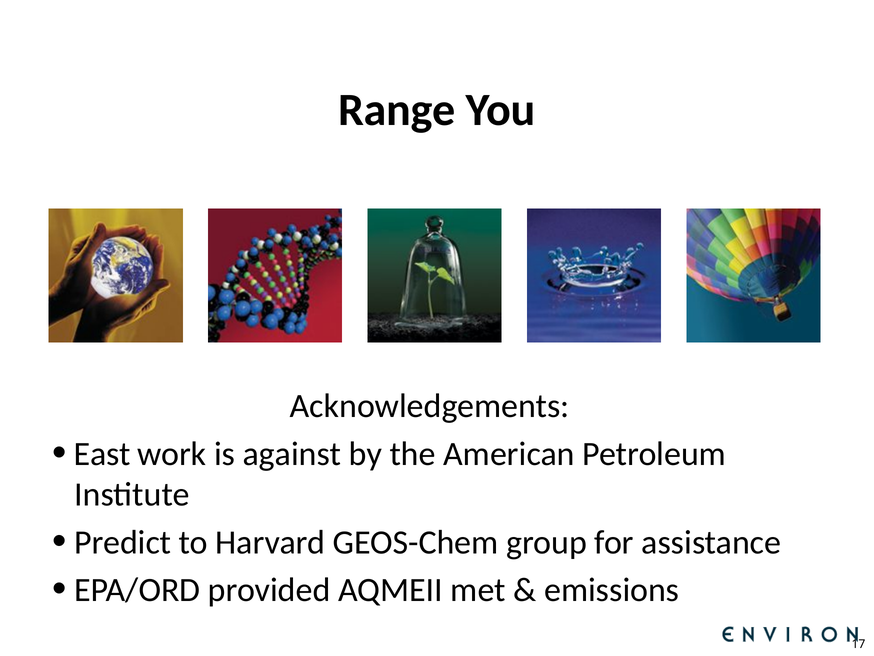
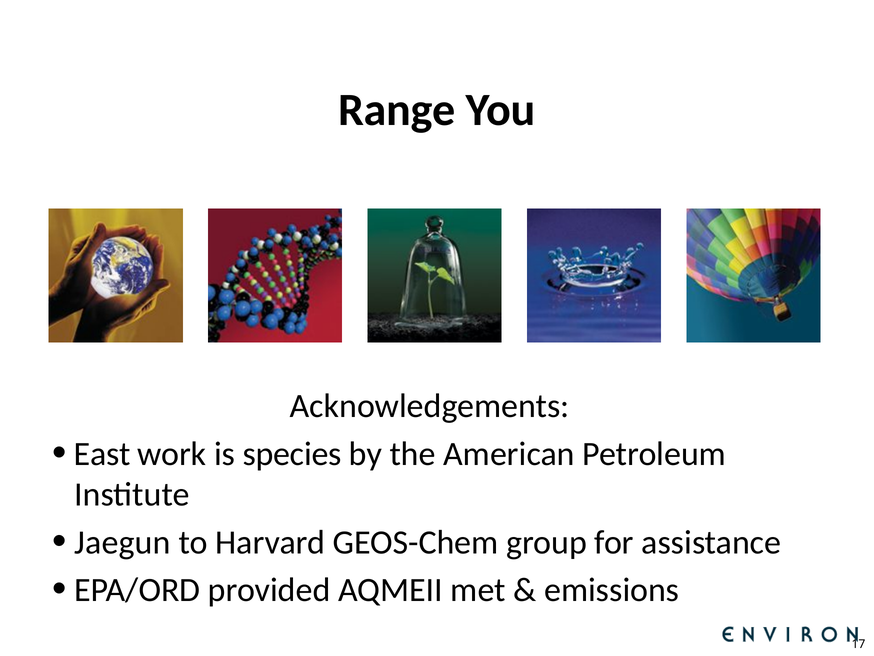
against: against -> species
Predict: Predict -> Jaegun
